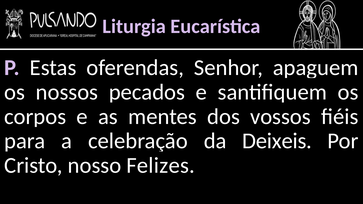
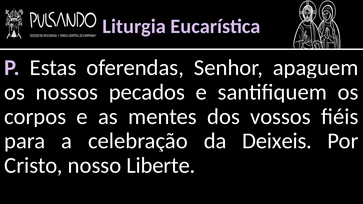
Felizes: Felizes -> Liberte
